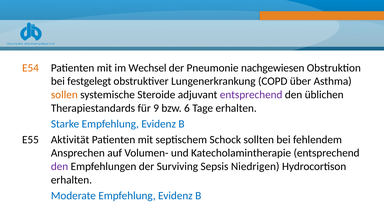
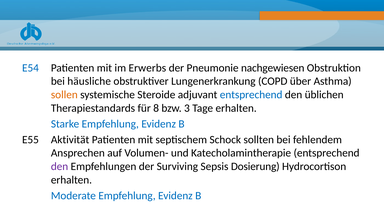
E54 colour: orange -> blue
Wechsel: Wechsel -> Erwerbs
festgelegt: festgelegt -> häusliche
entsprechend at (251, 95) colour: purple -> blue
9: 9 -> 8
6: 6 -> 3
Niedrigen: Niedrigen -> Dosierung
